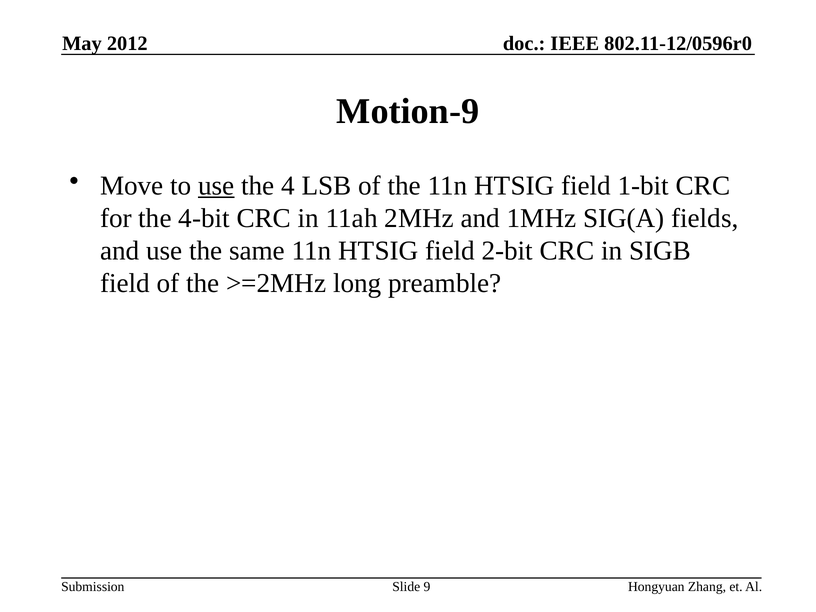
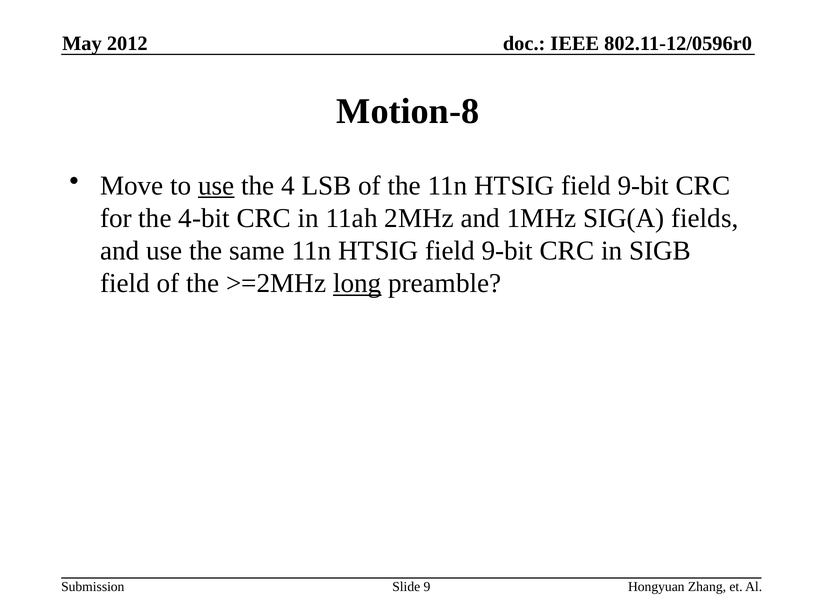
Motion-9: Motion-9 -> Motion-8
1-bit at (643, 186): 1-bit -> 9-bit
2-bit at (507, 251): 2-bit -> 9-bit
long underline: none -> present
